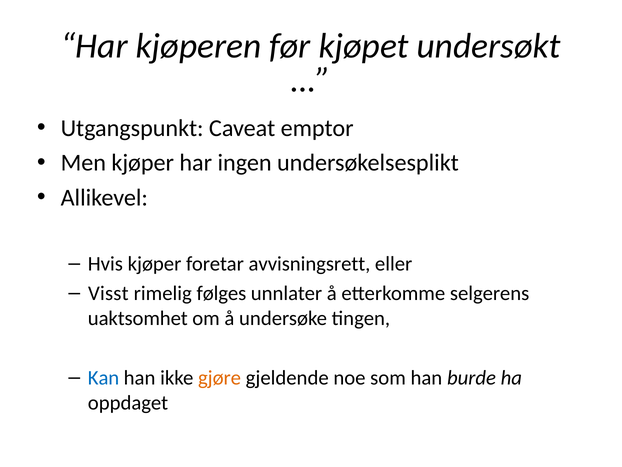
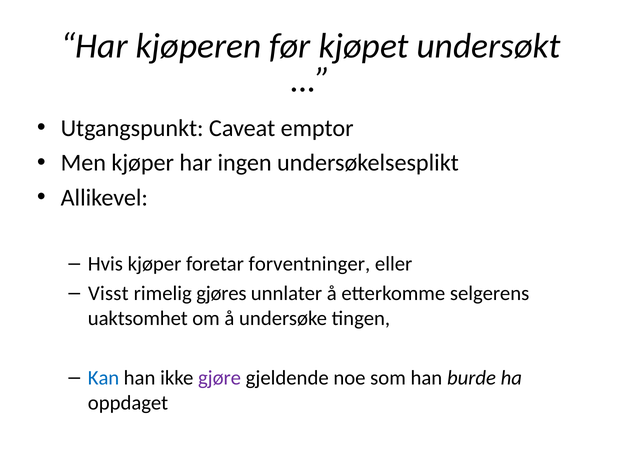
avvisningsrett: avvisningsrett -> forventninger
følges: følges -> gjøres
gjøre colour: orange -> purple
